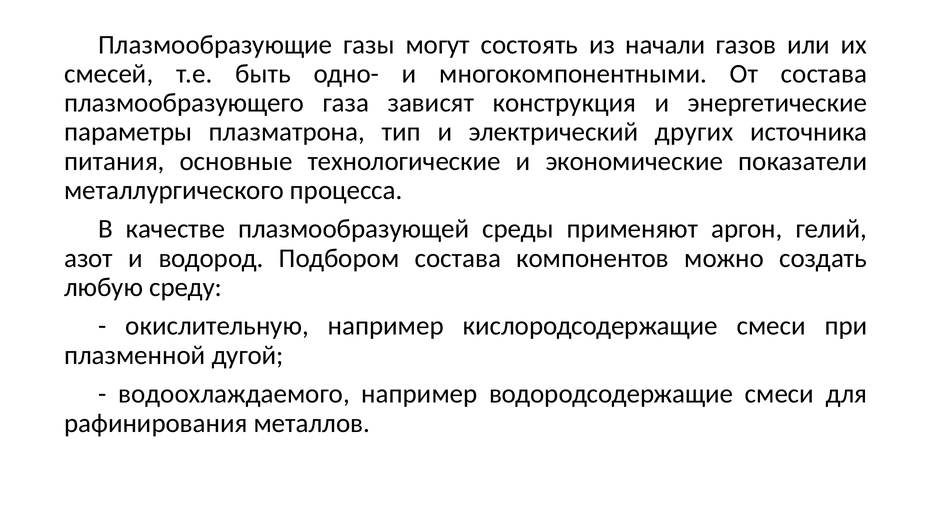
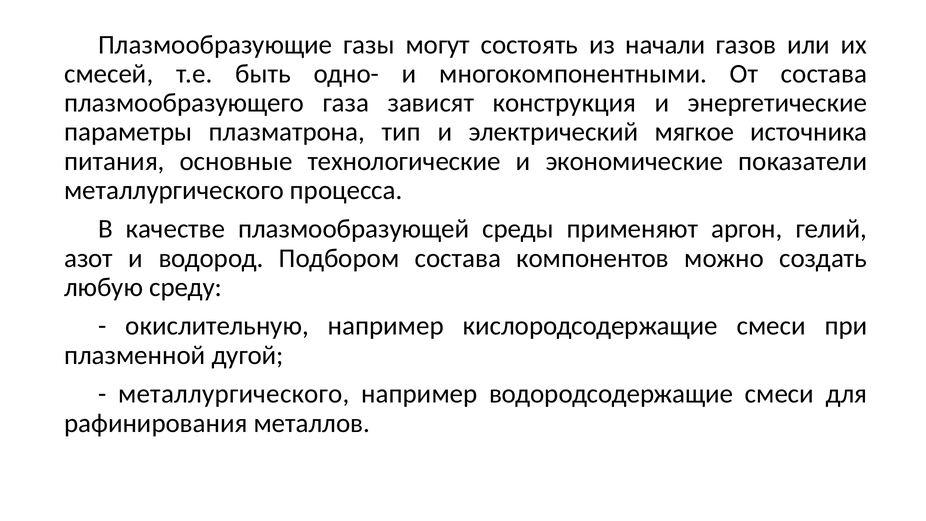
других: других -> мягкое
водоохлаждаемого at (234, 394): водоохлаждаемого -> металлургического
